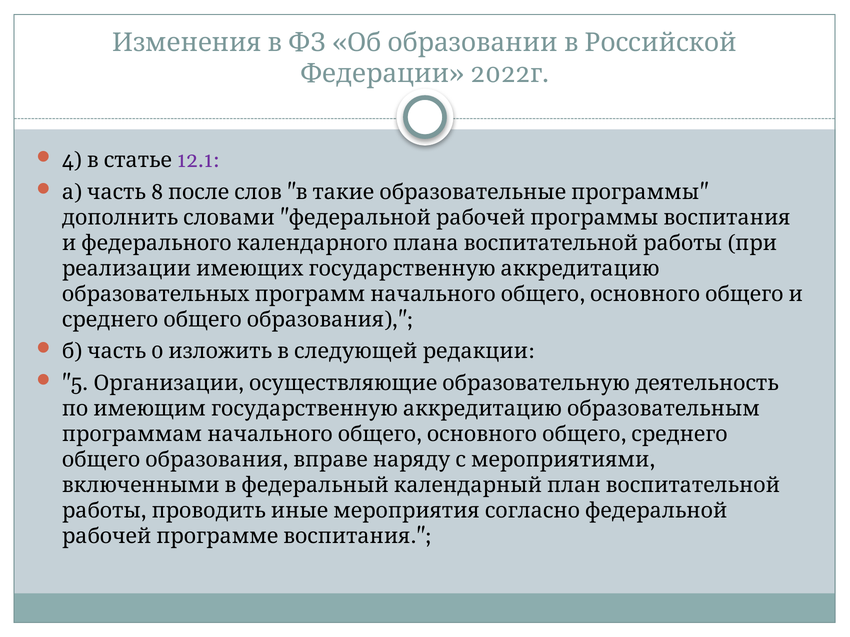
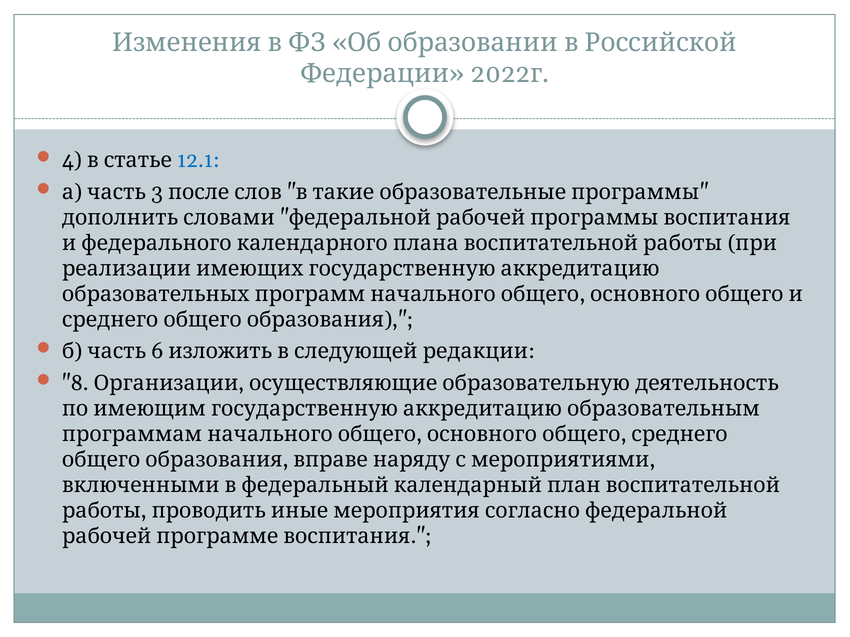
12.1 colour: purple -> blue
8: 8 -> 3
0: 0 -> 6
5: 5 -> 8
